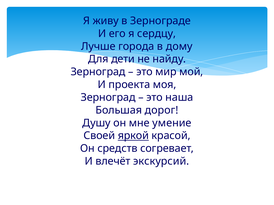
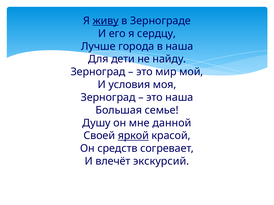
живу underline: none -> present
в дому: дому -> наша
проекта: проекта -> условия
дорог: дорог -> семье
умение: умение -> данной
